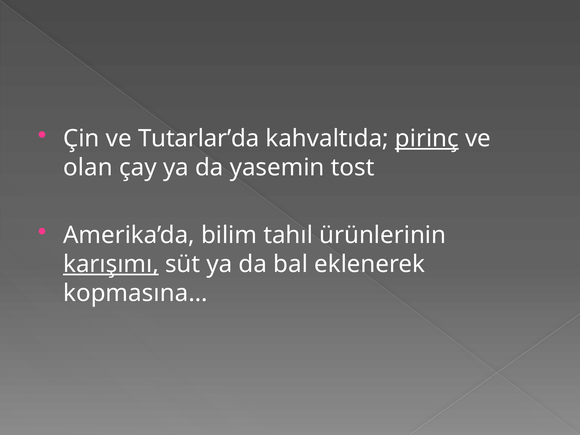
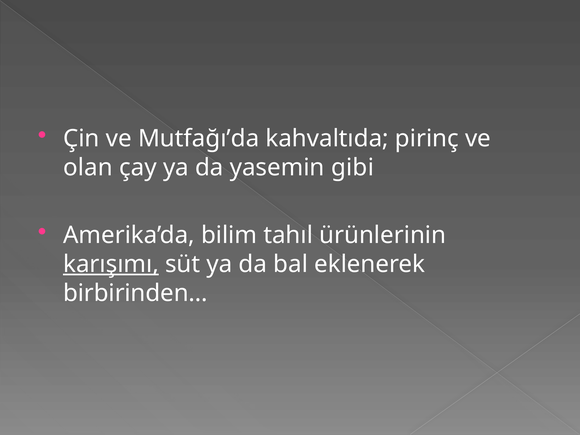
Tutarlar’da: Tutarlar’da -> Mutfağı’da
pirinç underline: present -> none
tost: tost -> gibi
kopmasına…: kopmasına… -> birbirinden…
